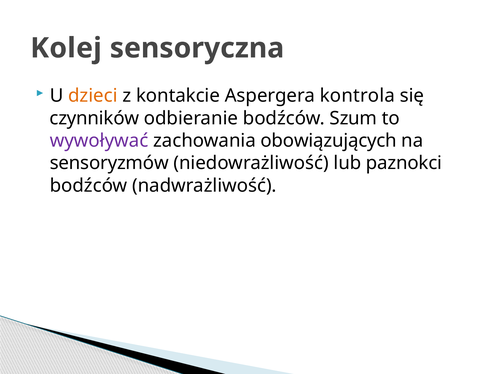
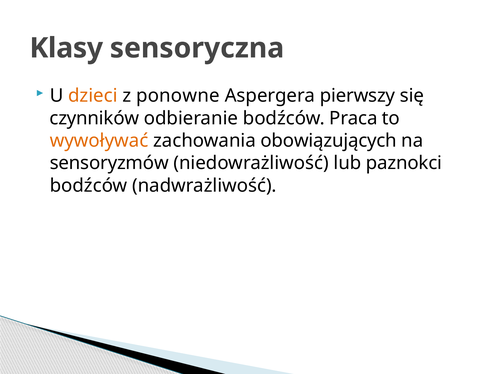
Kolej: Kolej -> Klasy
kontakcie: kontakcie -> ponowne
kontrola: kontrola -> pierwszy
Szum: Szum -> Praca
wywoływać colour: purple -> orange
